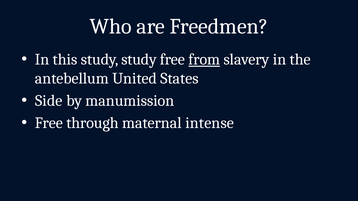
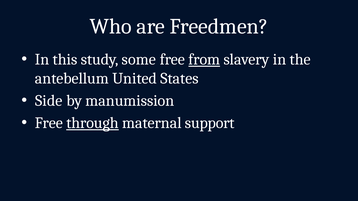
study study: study -> some
through underline: none -> present
intense: intense -> support
